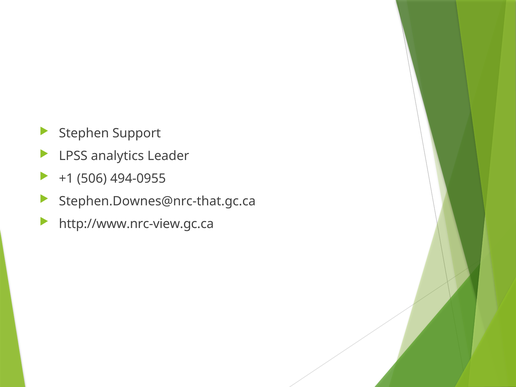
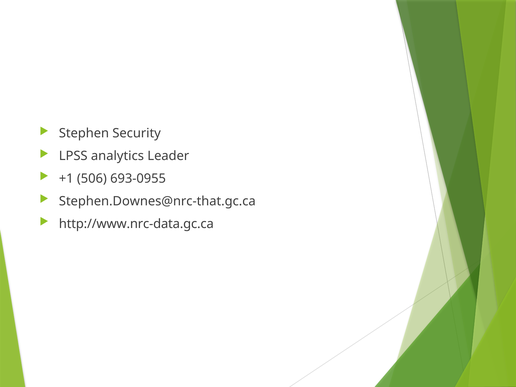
Support: Support -> Security
494-0955: 494-0955 -> 693-0955
http://www.nrc-view.gc.ca: http://www.nrc-view.gc.ca -> http://www.nrc-data.gc.ca
